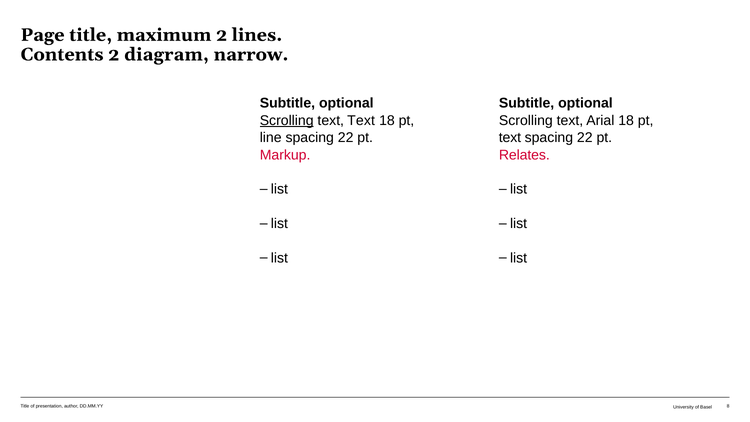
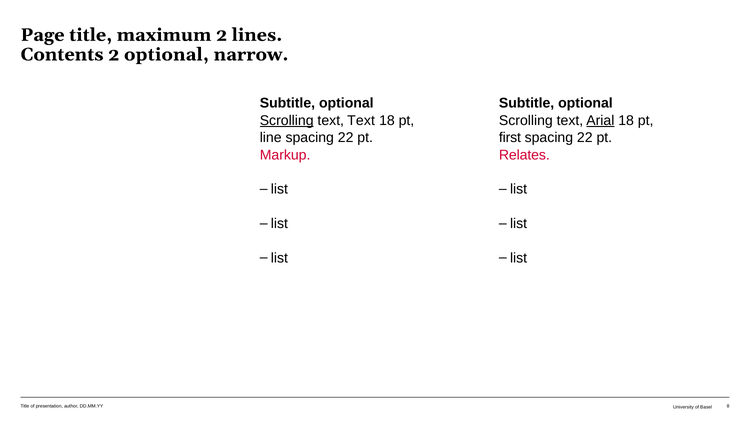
2 diagram: diagram -> optional
Arial underline: none -> present
text at (510, 138): text -> first
